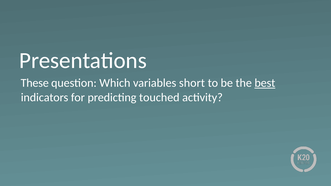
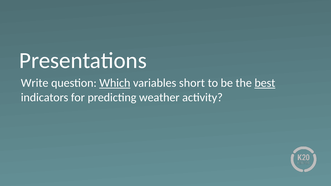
These: These -> Write
Which underline: none -> present
touched: touched -> weather
